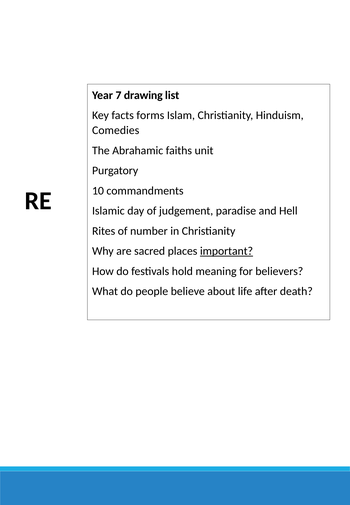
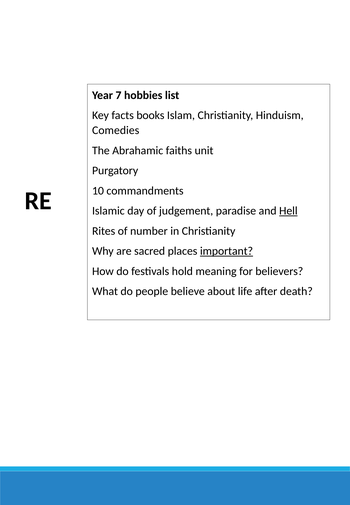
drawing: drawing -> hobbies
forms: forms -> books
Hell underline: none -> present
